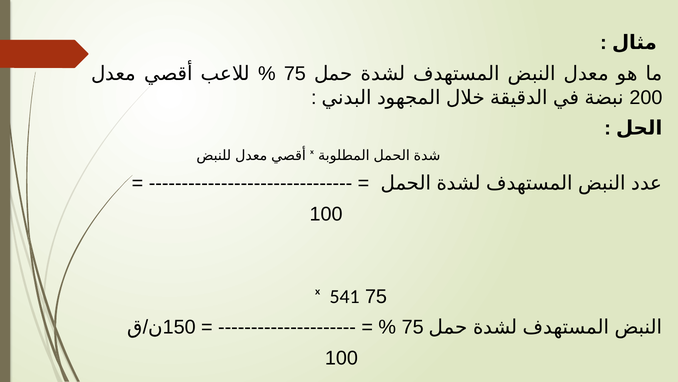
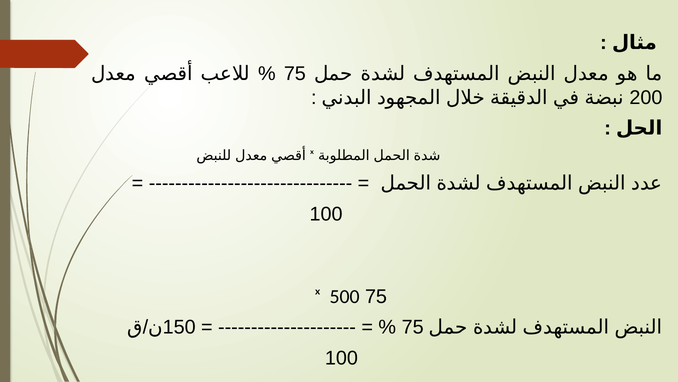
541: 541 -> 500
